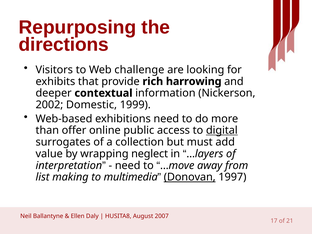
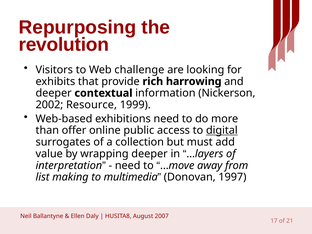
directions: directions -> revolution
Domestic: Domestic -> Resource
wrapping neglect: neglect -> deeper
Donovan underline: present -> none
